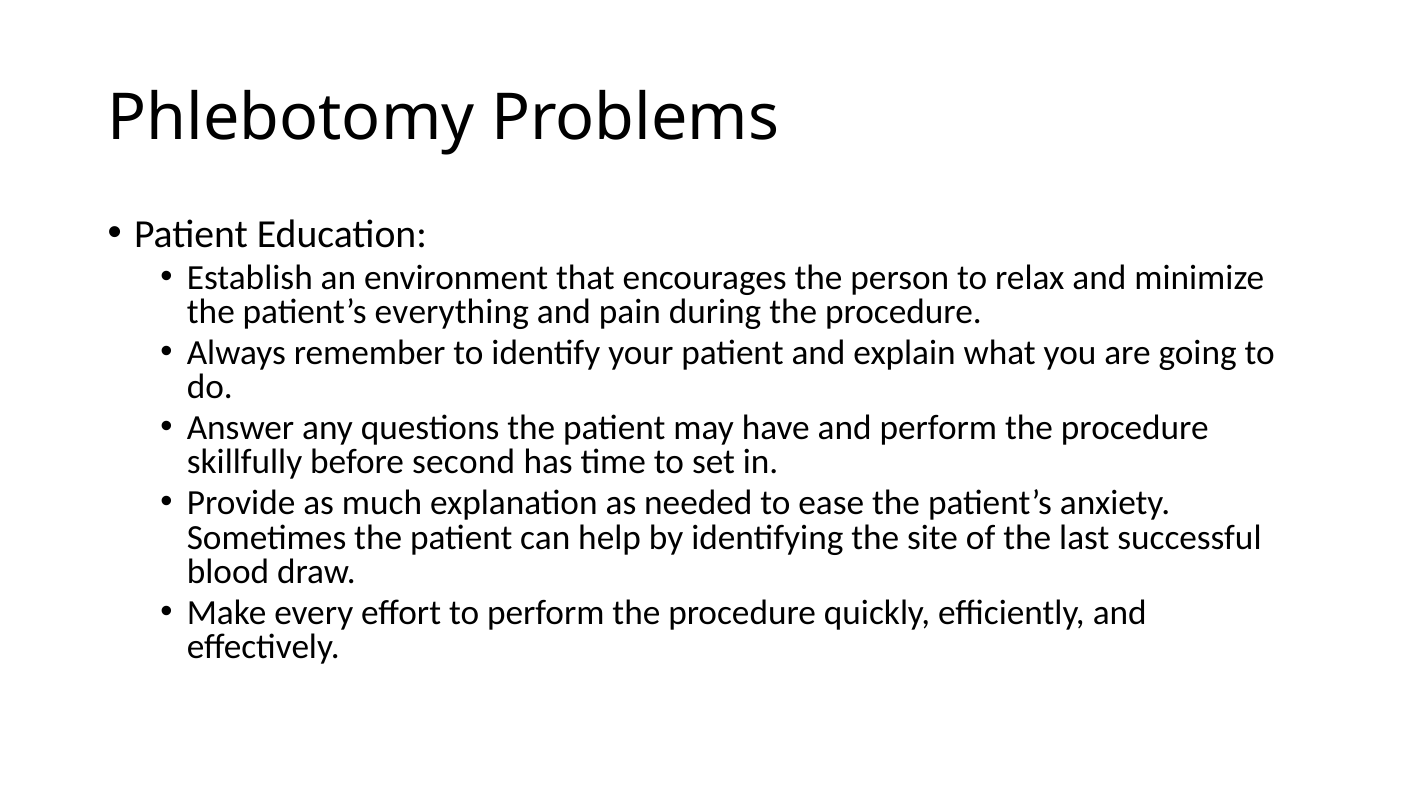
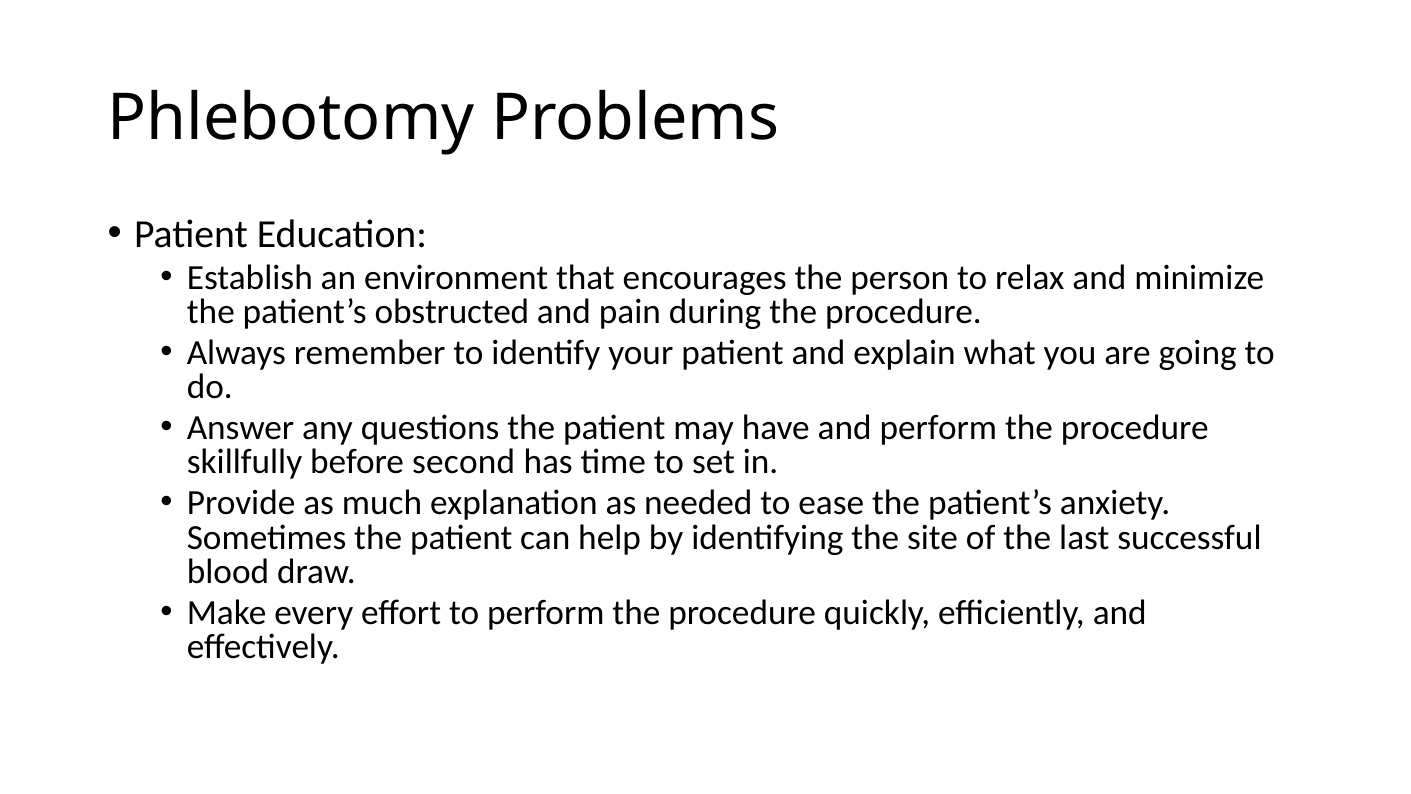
everything: everything -> obstructed
